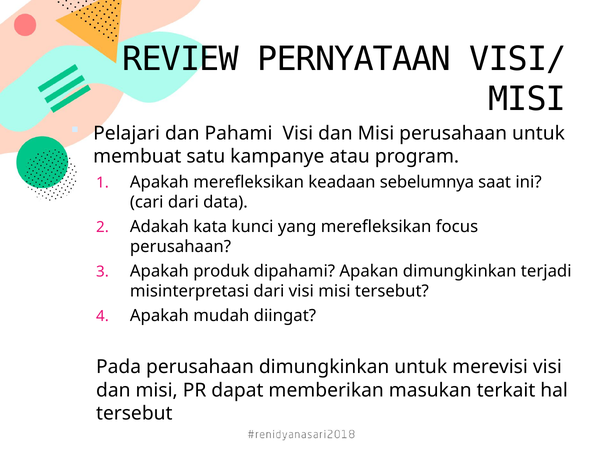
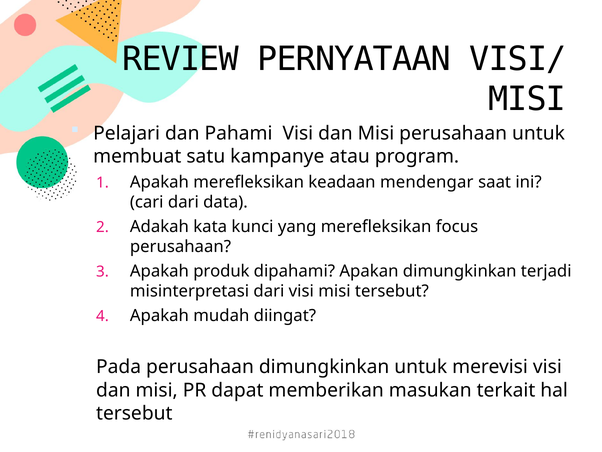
sebelumnya: sebelumnya -> mendengar
